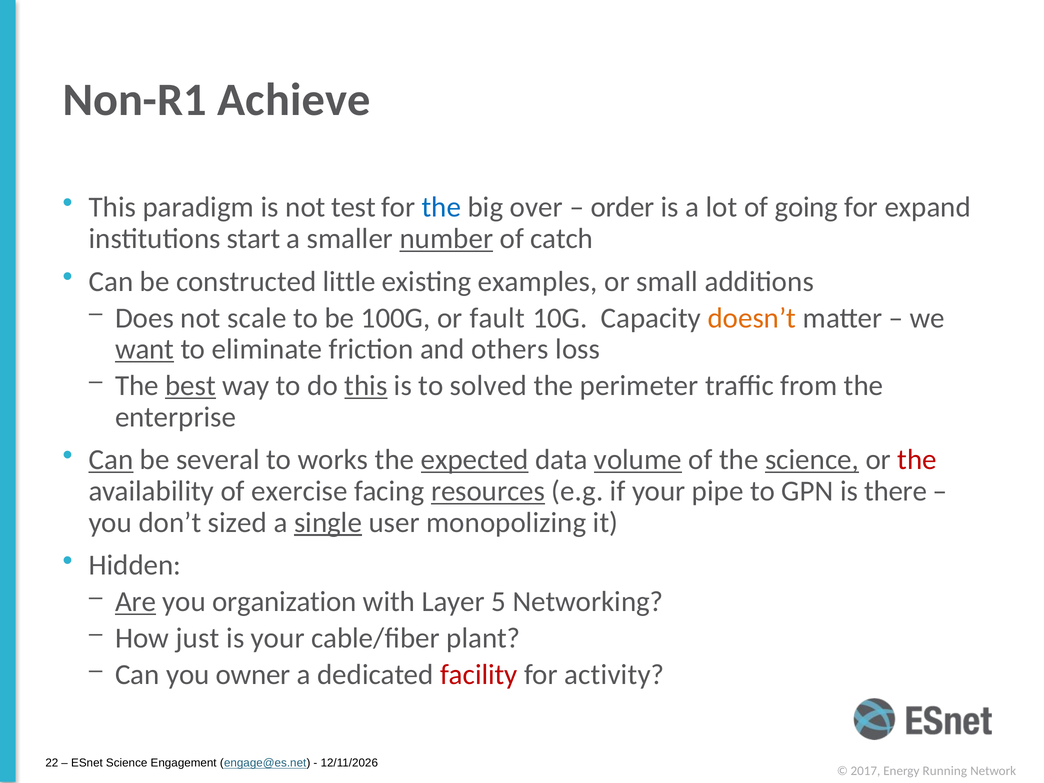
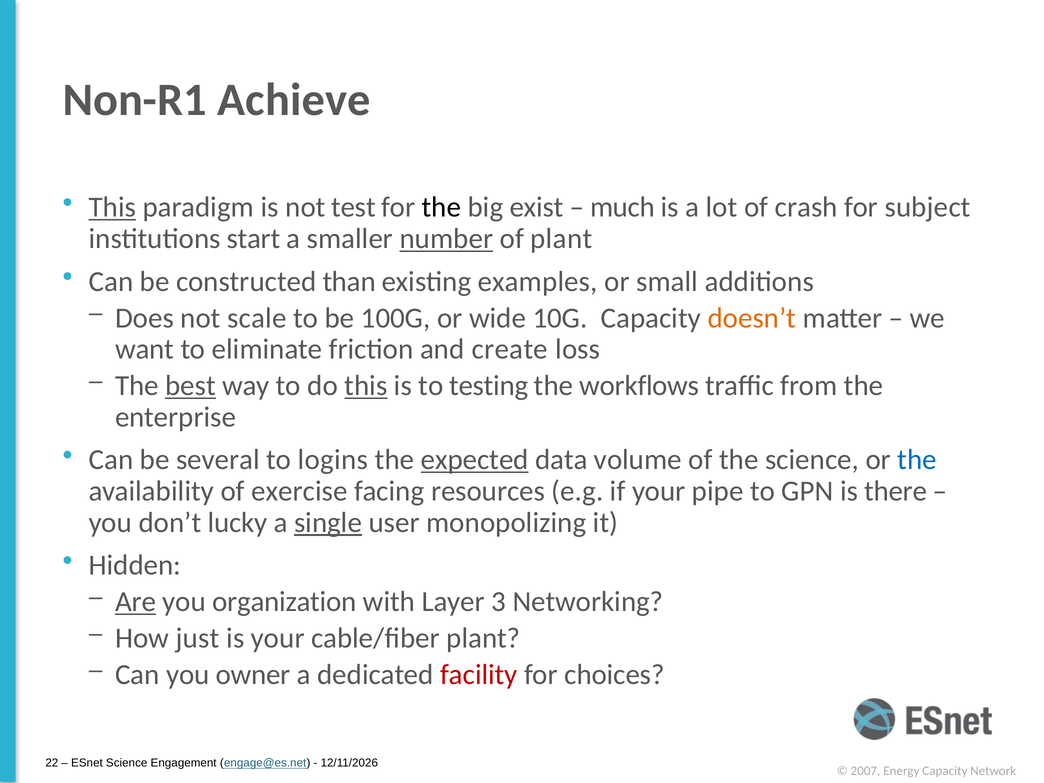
This at (112, 207) underline: none -> present
the at (441, 207) colour: blue -> black
over: over -> exist
order: order -> much
going: going -> crash
expand: expand -> subject
of catch: catch -> plant
little: little -> than
fault: fault -> wide
want underline: present -> none
others: others -> create
solved: solved -> testing
perimeter: perimeter -> workflows
Can at (111, 460) underline: present -> none
works: works -> logins
volume underline: present -> none
science at (812, 460) underline: present -> none
the at (917, 460) colour: red -> blue
resources underline: present -> none
sized: sized -> lucky
5: 5 -> 3
activity: activity -> choices
2017: 2017 -> 2007
Energy Running: Running -> Capacity
